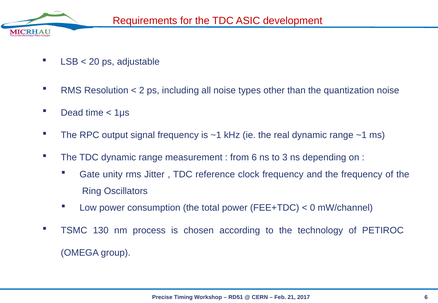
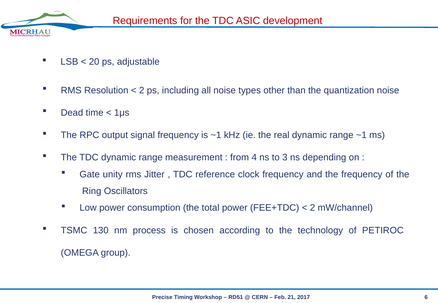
from 6: 6 -> 4
0 at (313, 208): 0 -> 2
